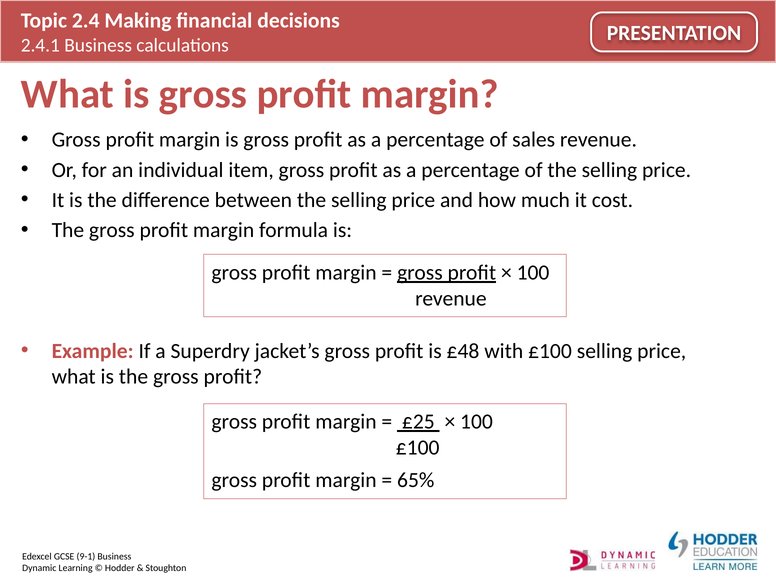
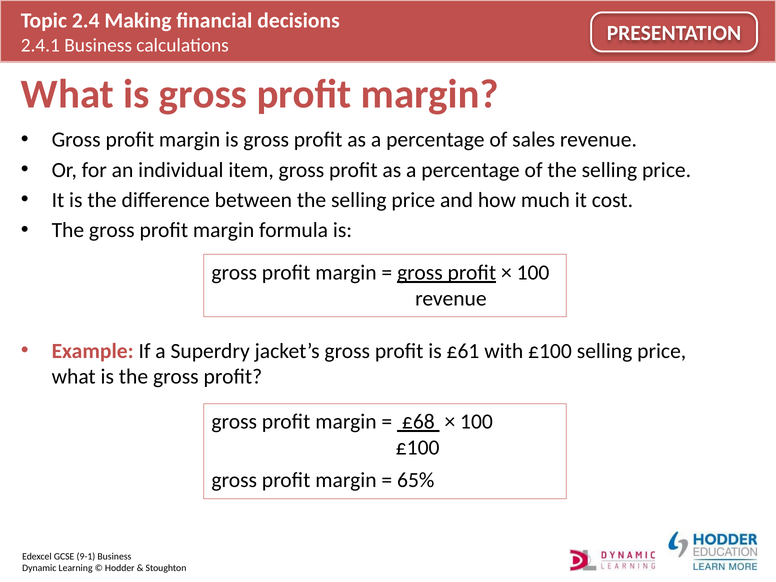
£48: £48 -> £61
£25: £25 -> £68
